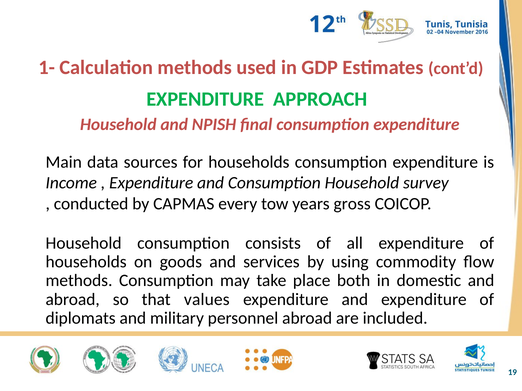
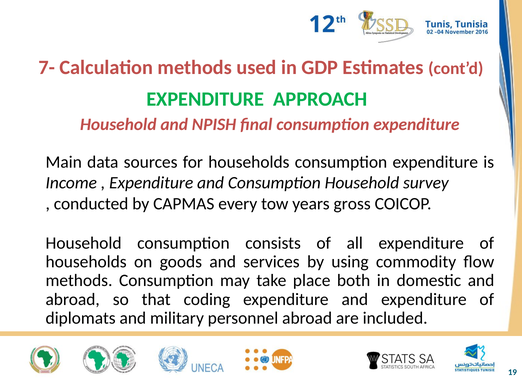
1-: 1- -> 7-
values: values -> coding
